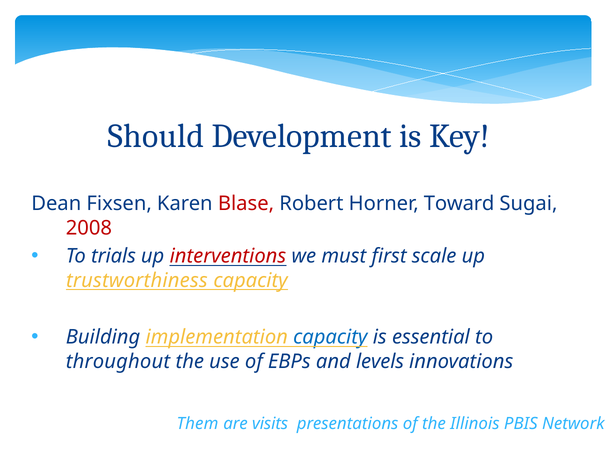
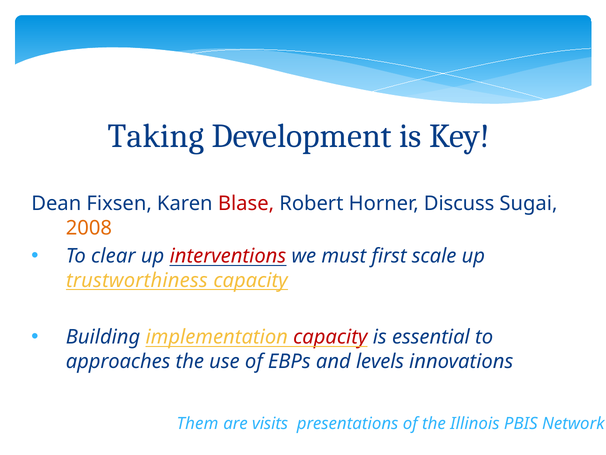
Should: Should -> Taking
Toward: Toward -> Discuss
2008 colour: red -> orange
trials: trials -> clear
capacity at (330, 337) colour: blue -> red
throughout: throughout -> approaches
